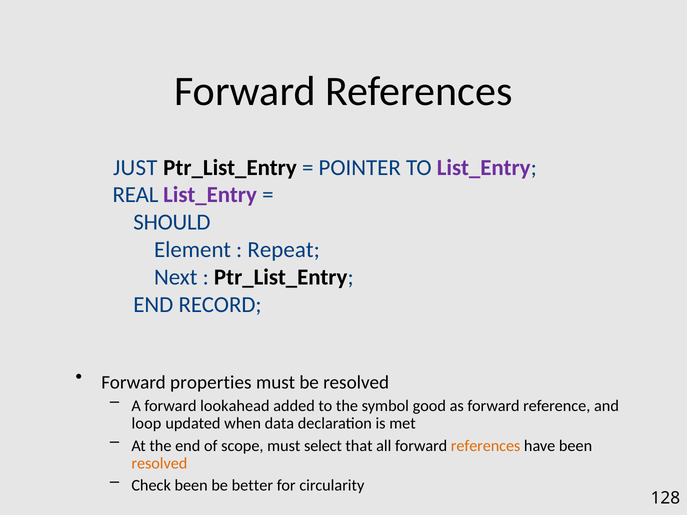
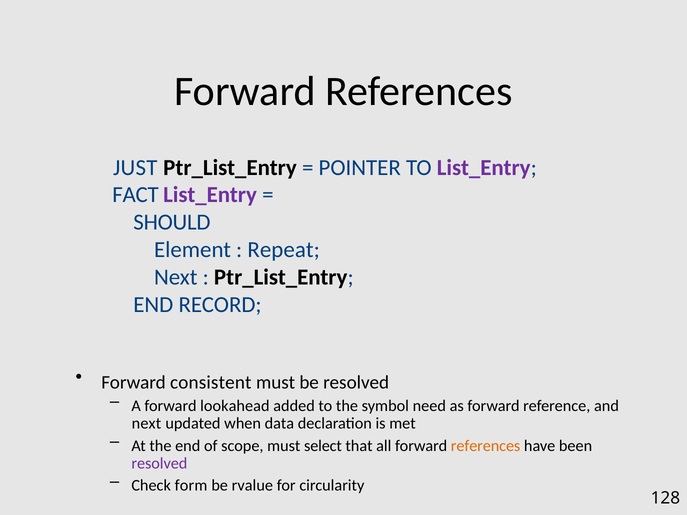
REAL: REAL -> FACT
properties: properties -> consistent
good: good -> need
loop at (146, 424): loop -> next
resolved at (159, 464) colour: orange -> purple
Check been: been -> form
better: better -> rvalue
